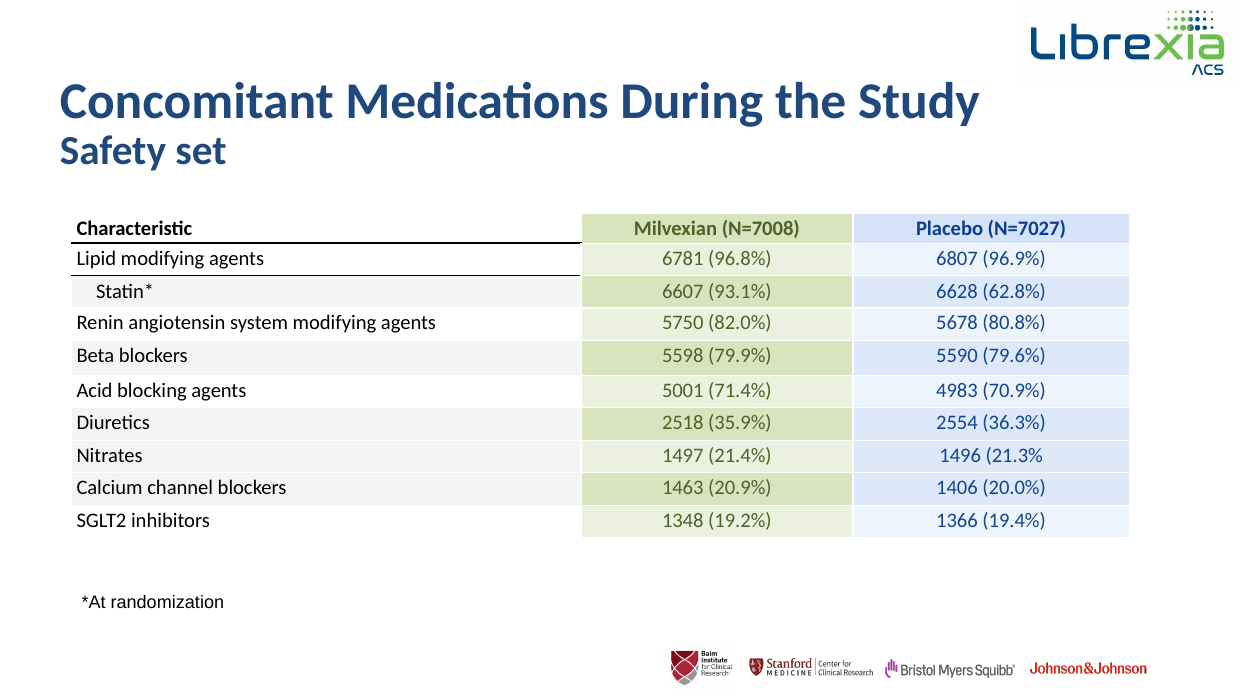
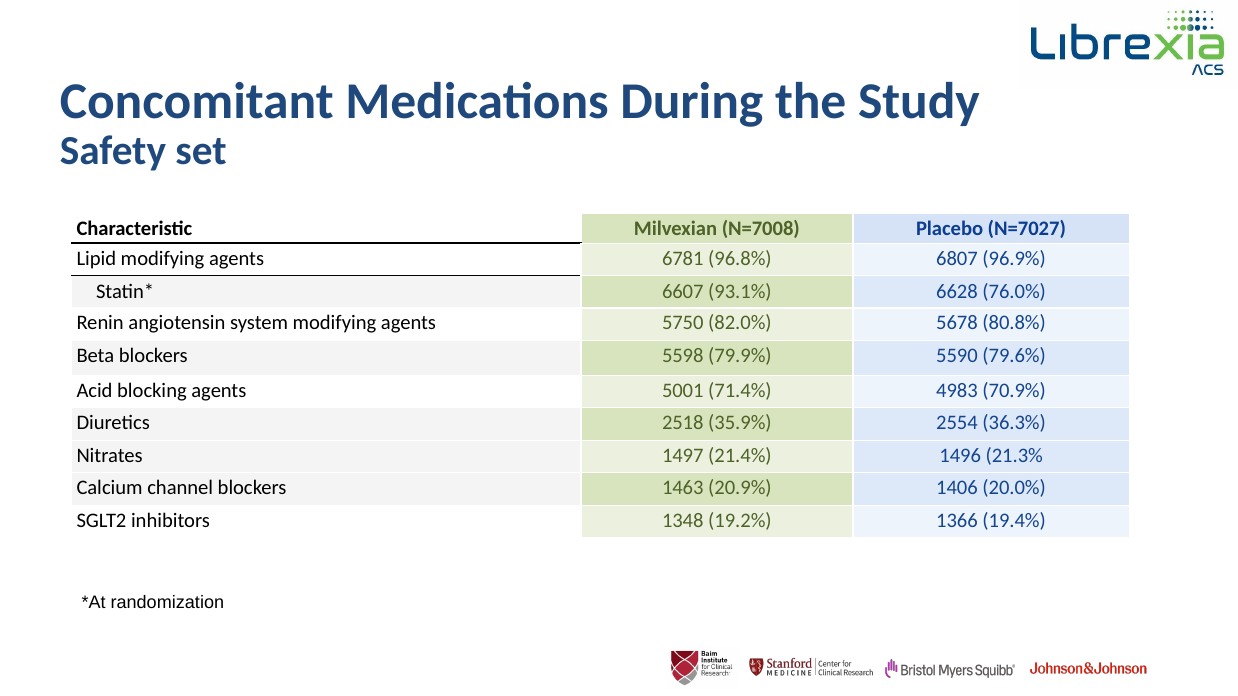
62.8%: 62.8% -> 76.0%
